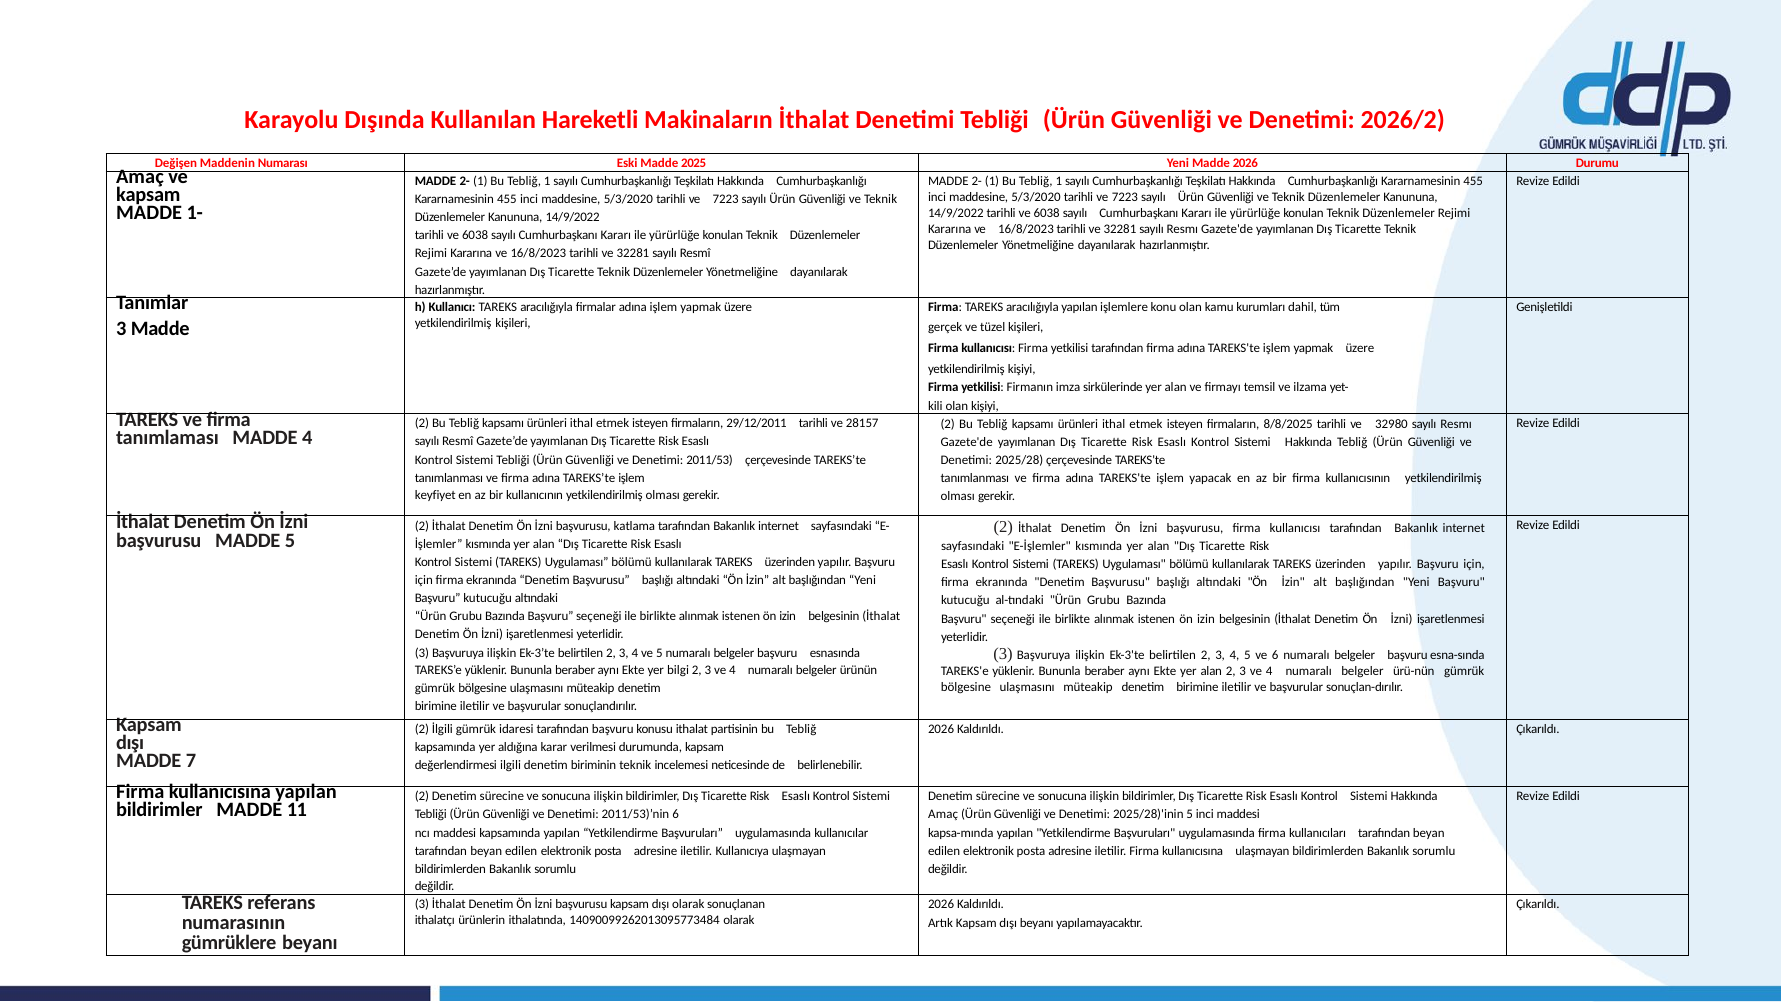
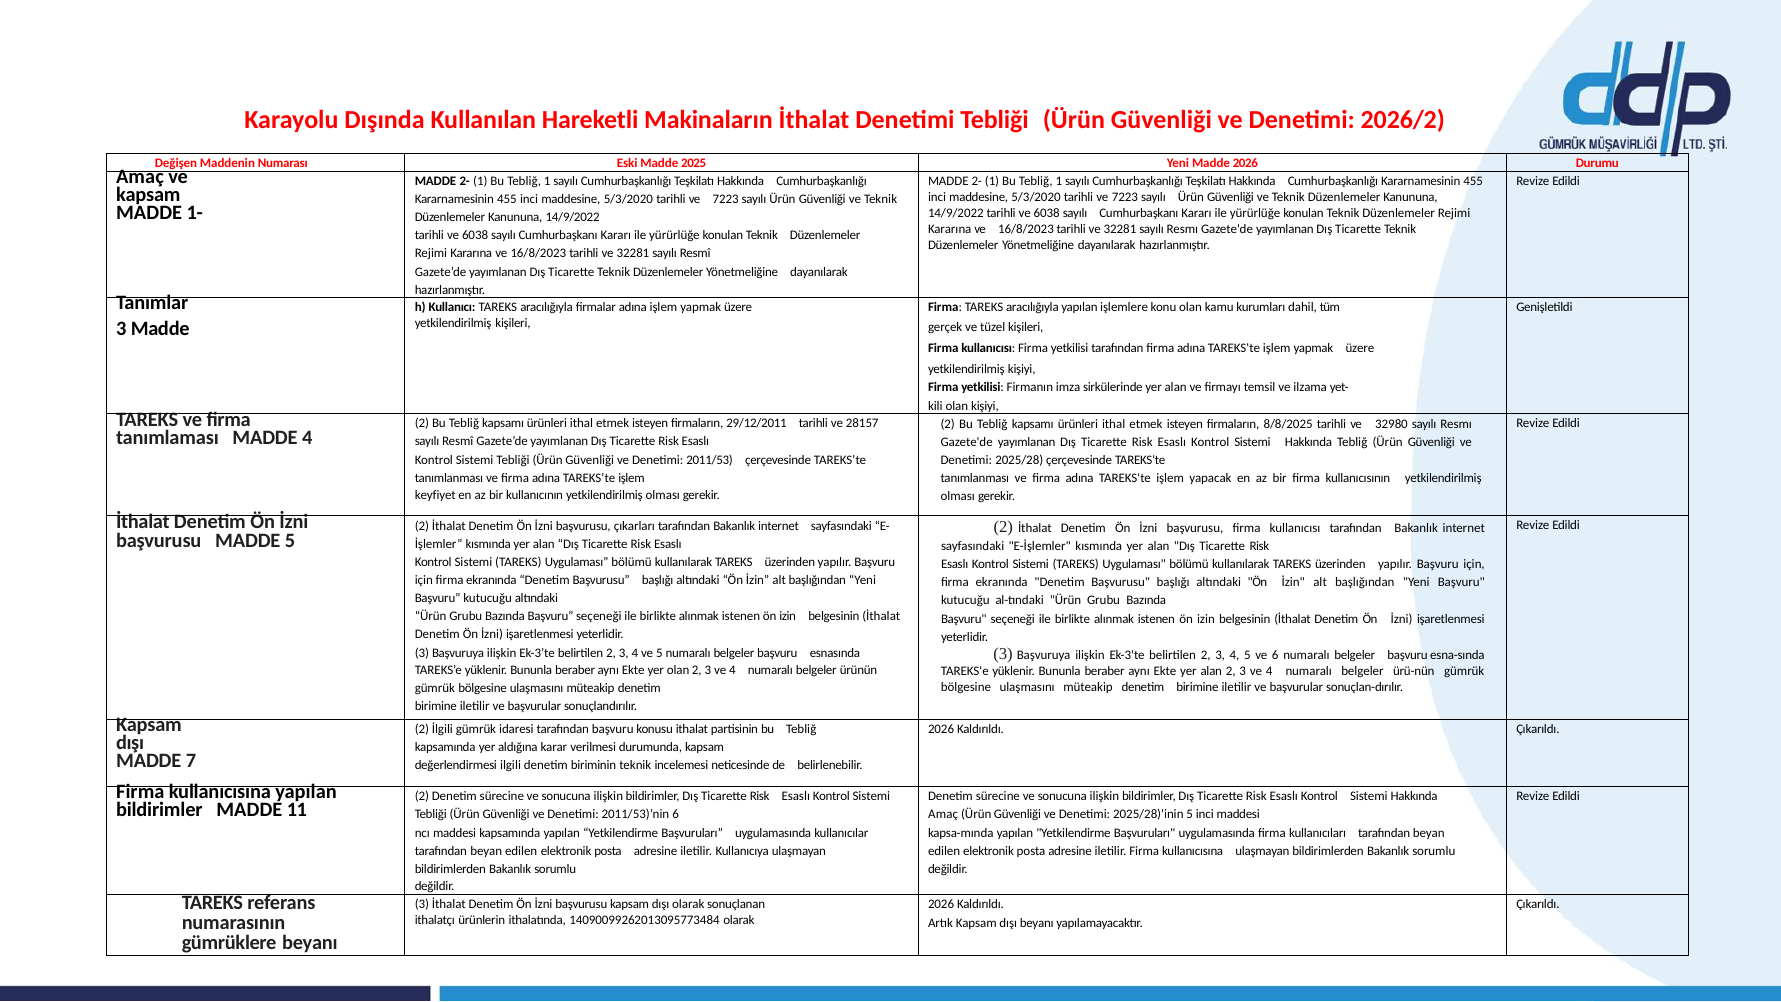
katlama: katlama -> çıkarları
yer bilgi: bilgi -> olan
